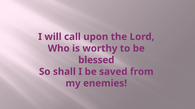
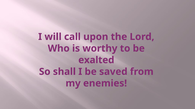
blessed: blessed -> exalted
